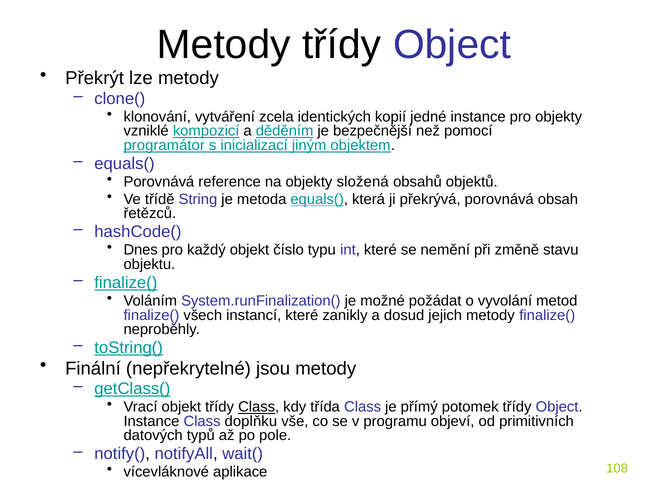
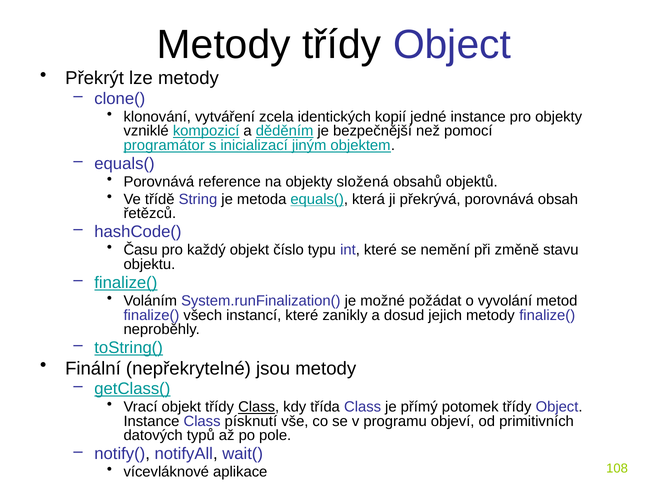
Dnes: Dnes -> Času
doplňku: doplňku -> písknutí
